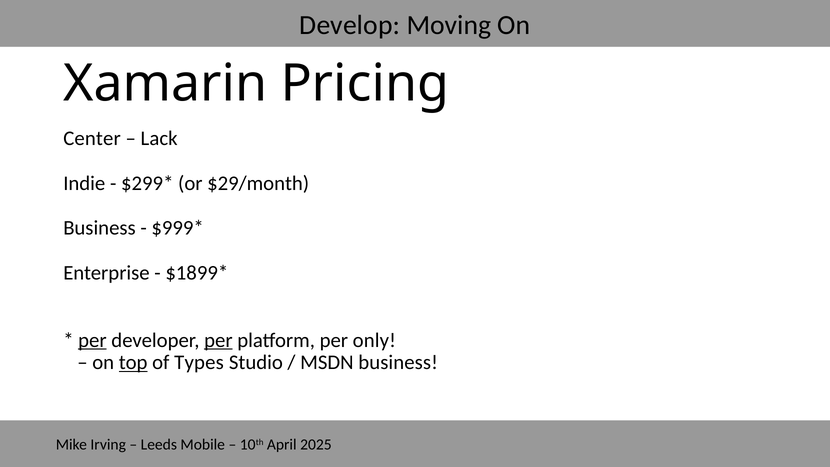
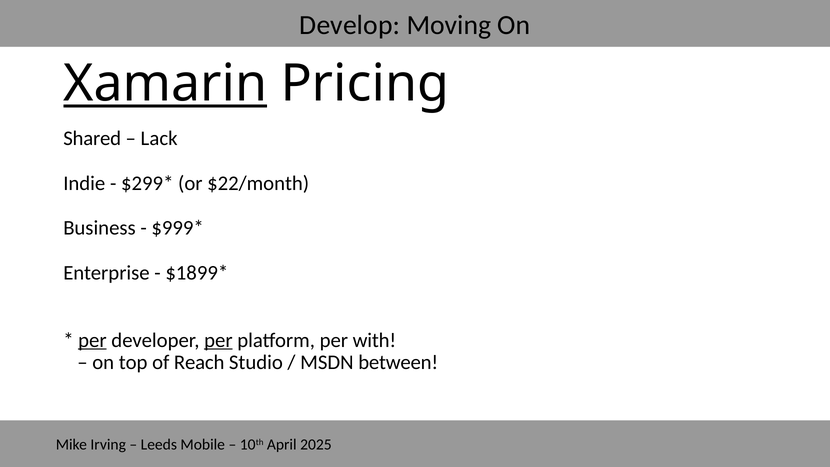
Xamarin underline: none -> present
Center: Center -> Shared
$29/month: $29/month -> $22/month
only: only -> with
top underline: present -> none
Types: Types -> Reach
MSDN business: business -> between
